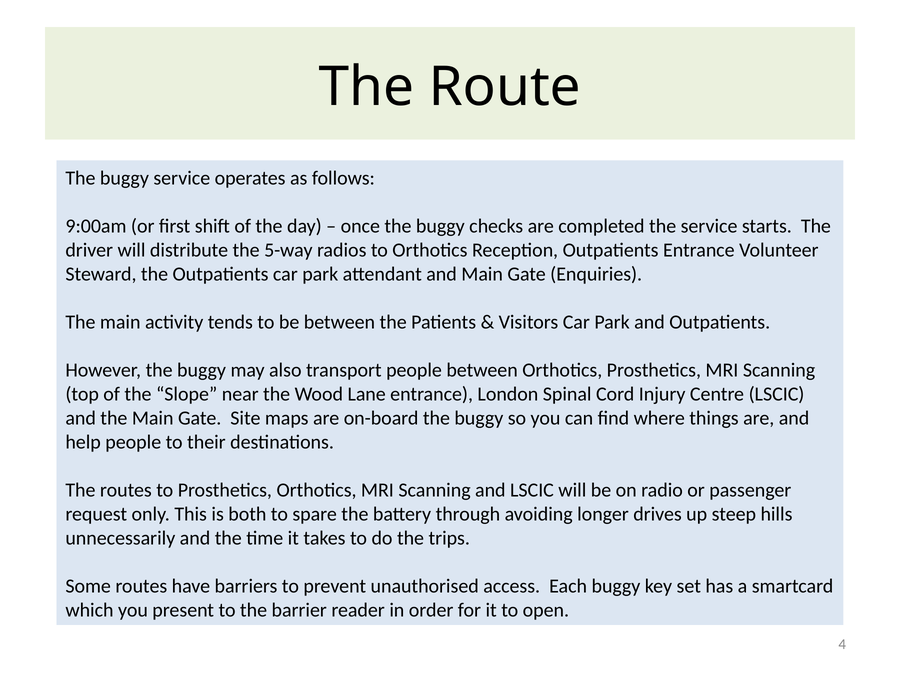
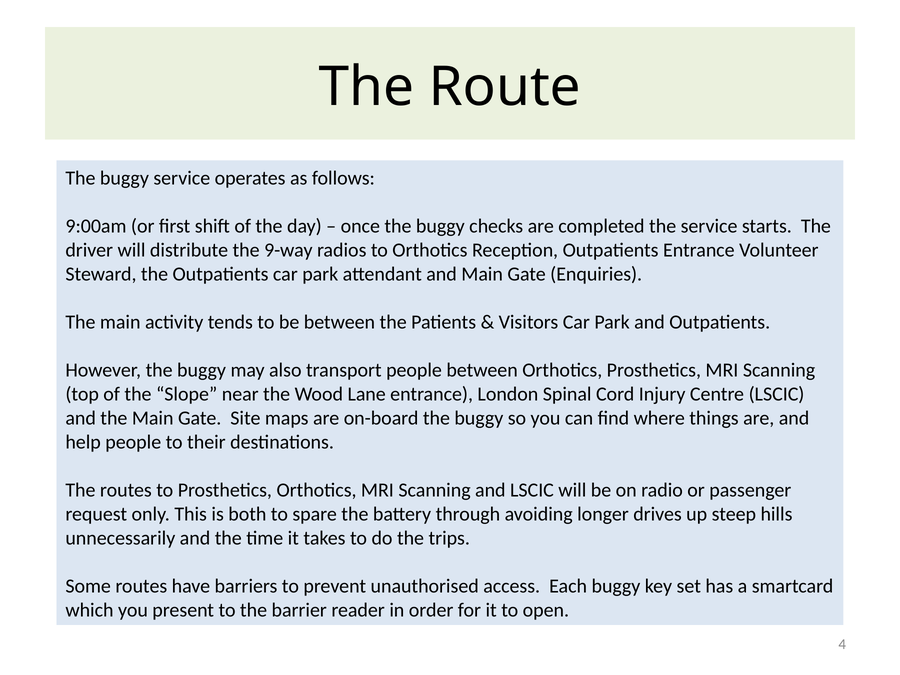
5-way: 5-way -> 9-way
